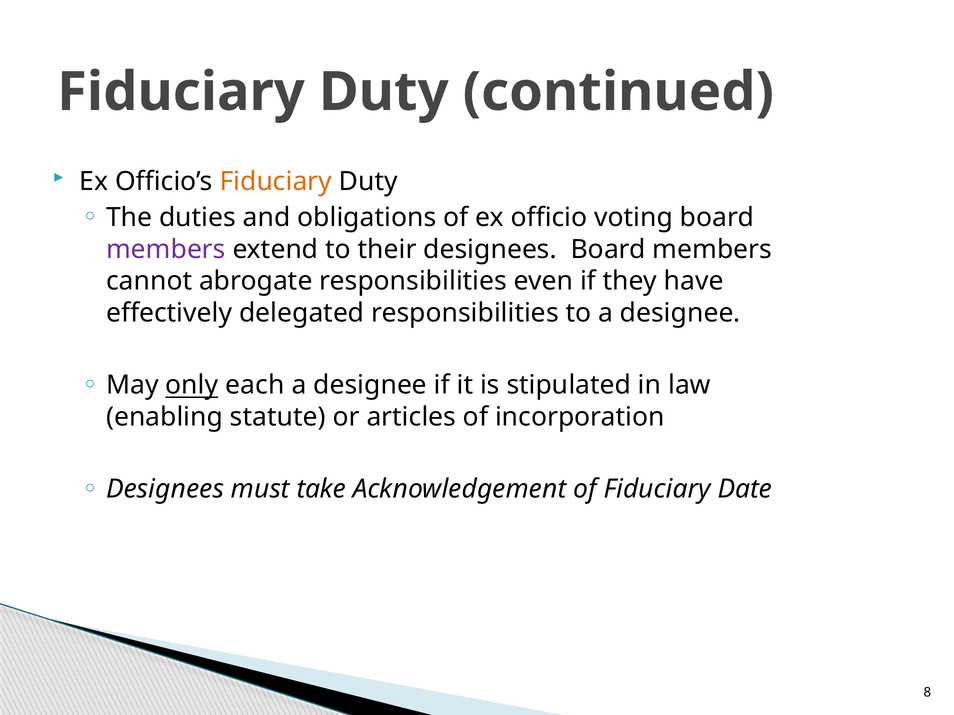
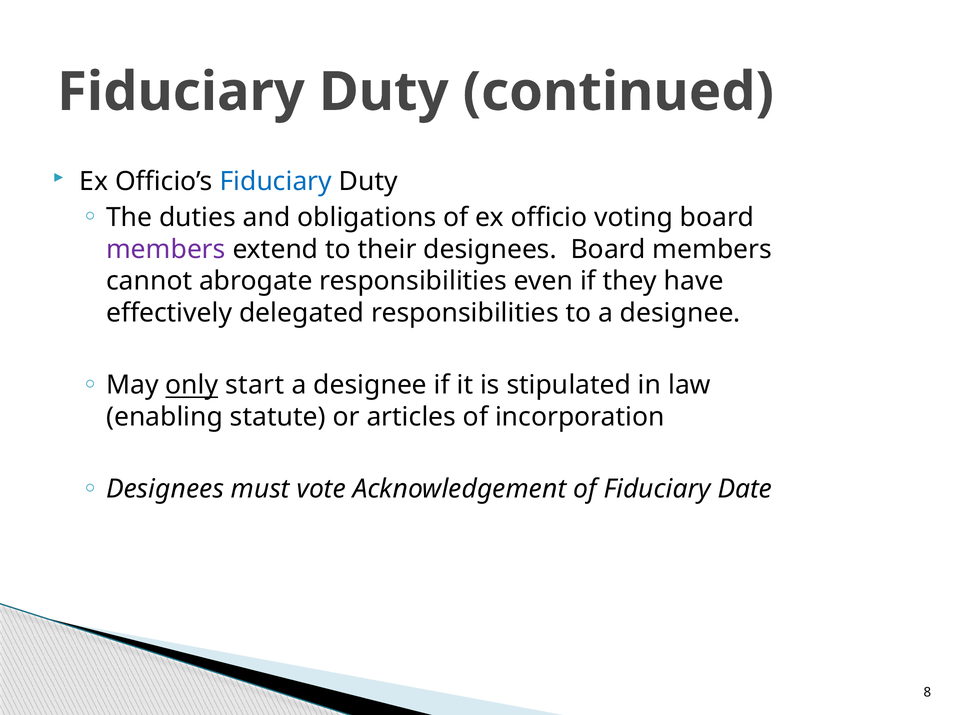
Fiduciary at (276, 182) colour: orange -> blue
each: each -> start
take: take -> vote
